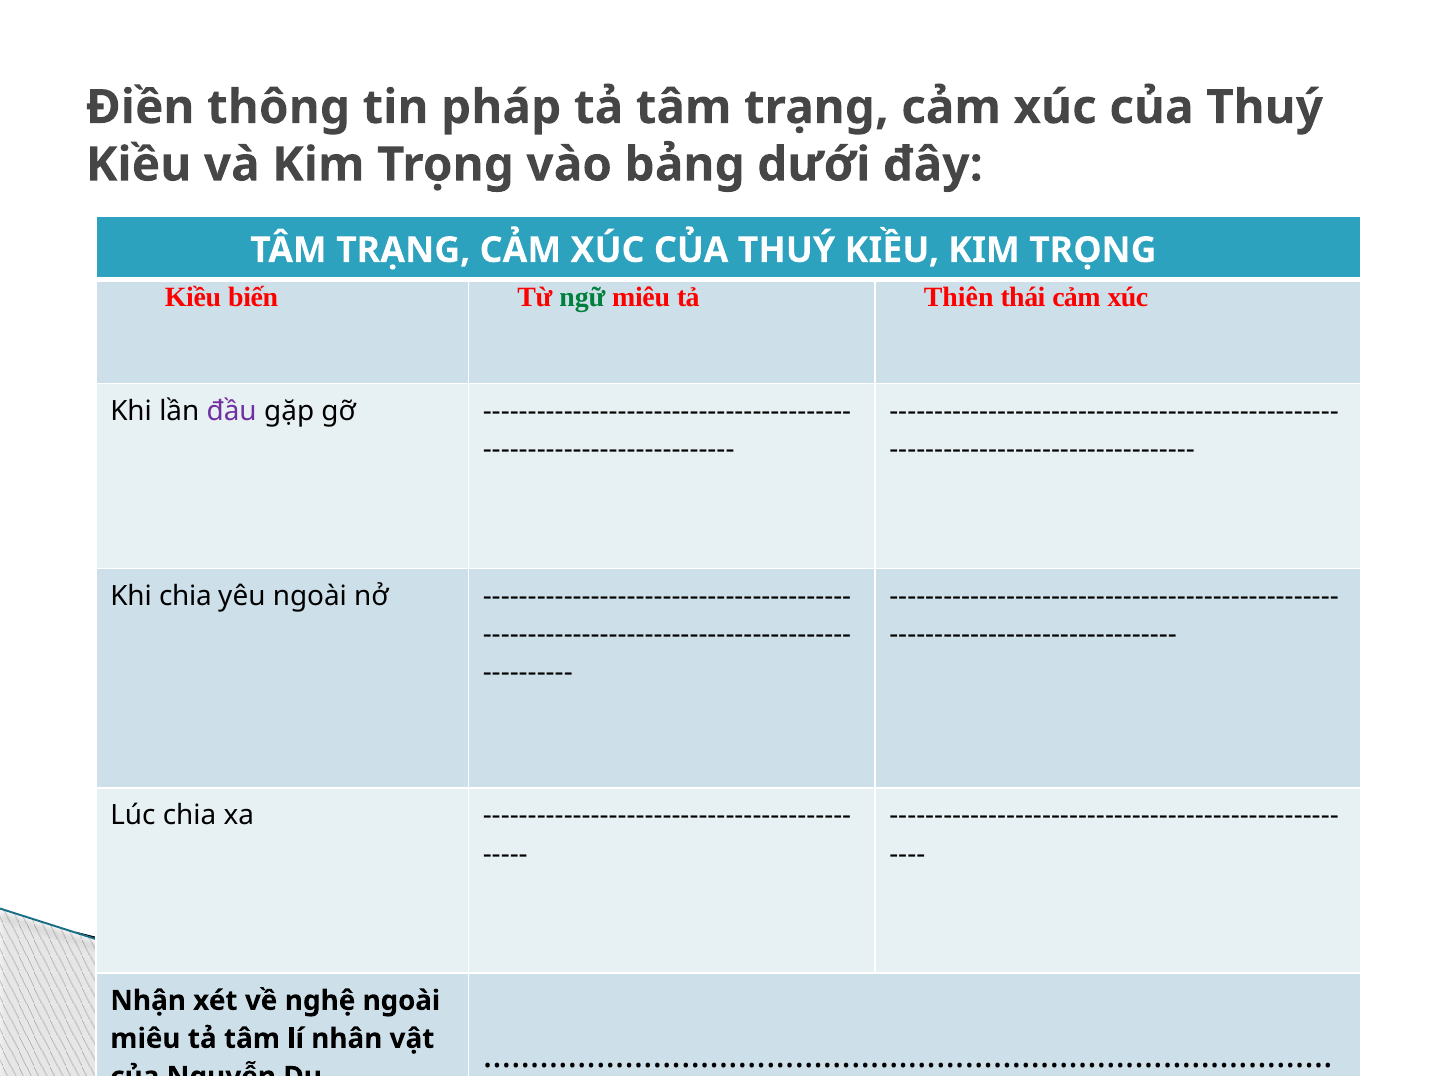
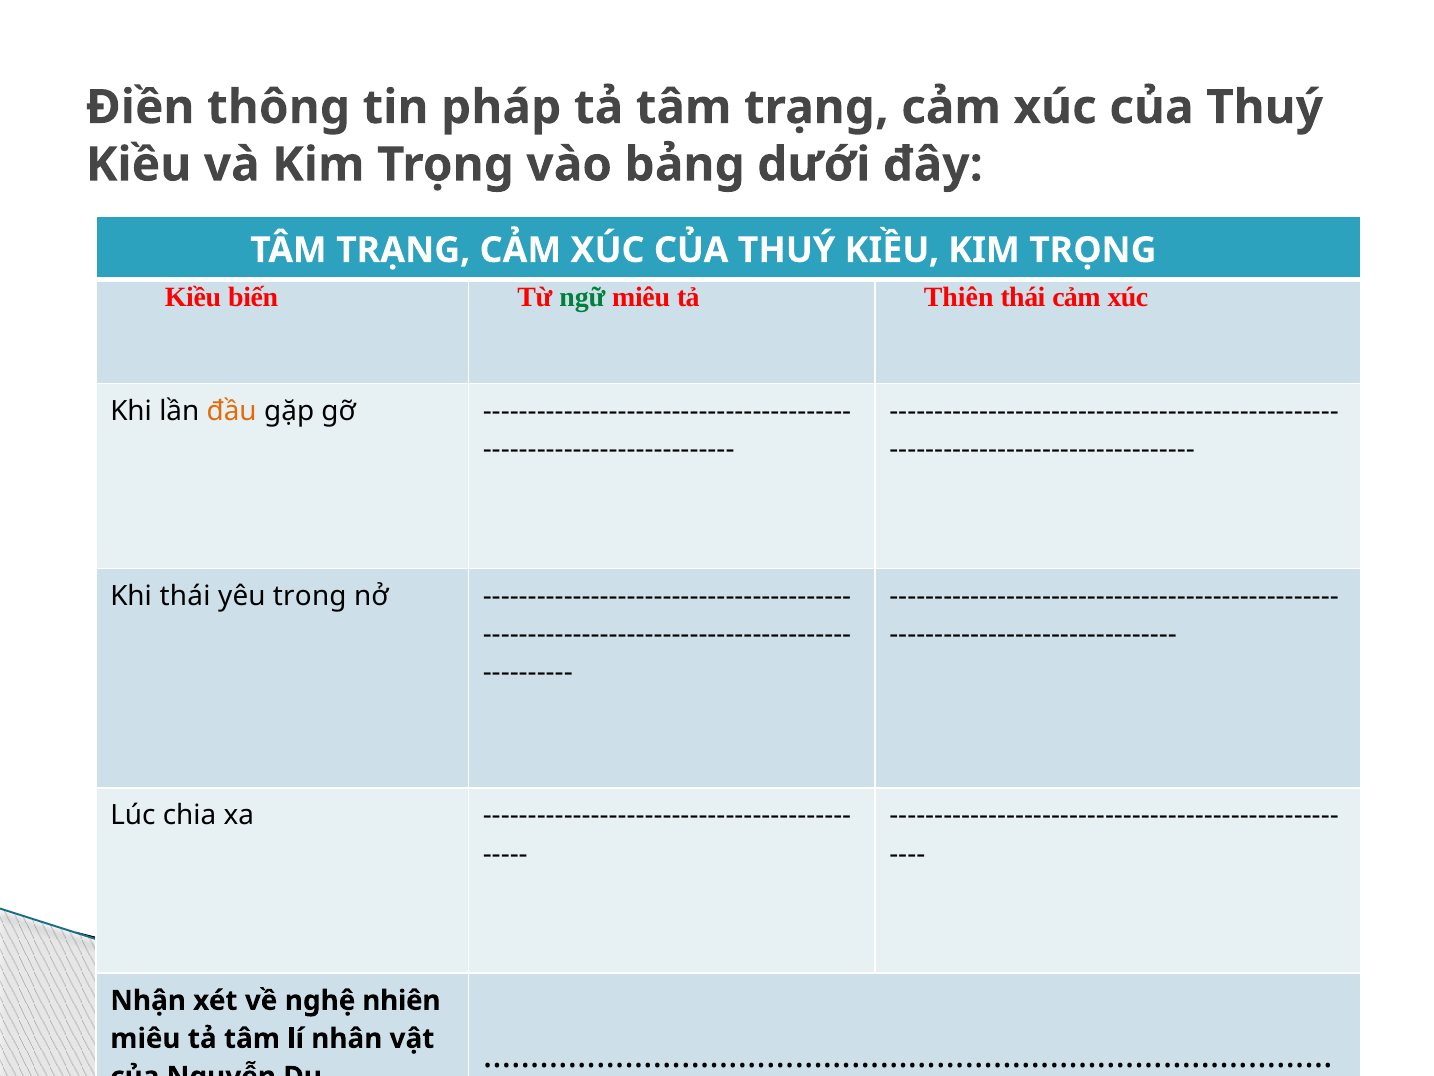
đầu colour: purple -> orange
Khi chia: chia -> thái
yêu ngoài: ngoài -> trong
nghệ ngoài: ngoài -> nhiên
